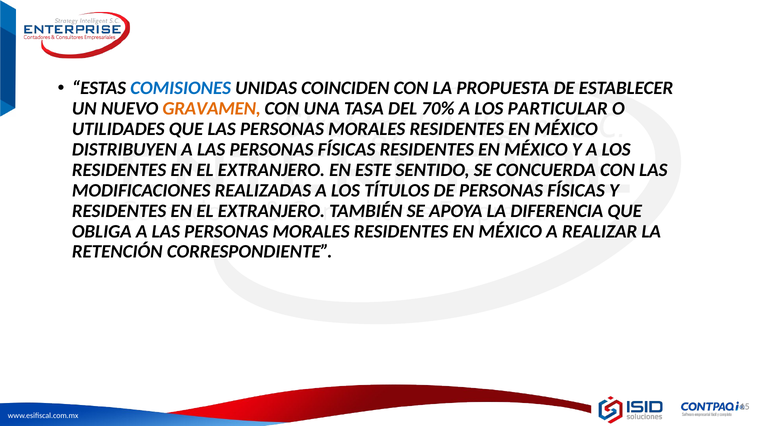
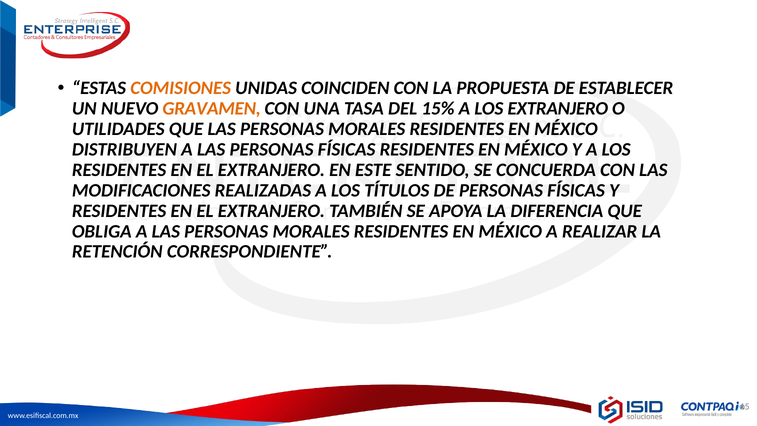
COMISIONES colour: blue -> orange
70%: 70% -> 15%
LOS PARTICULAR: PARTICULAR -> EXTRANJERO
